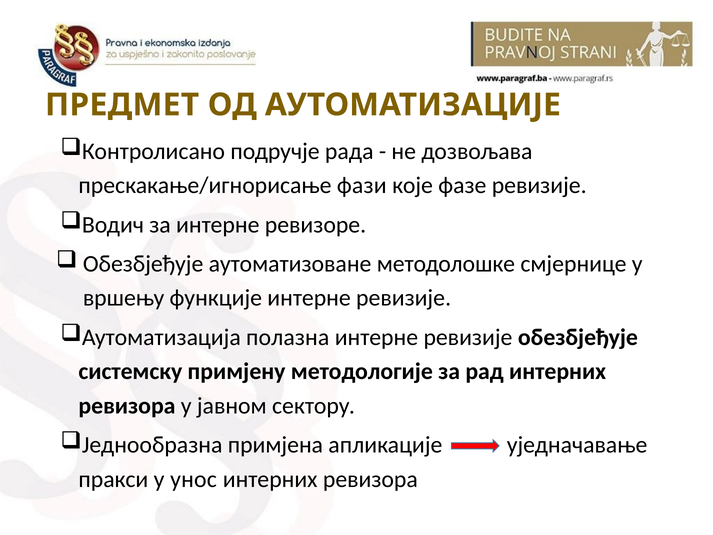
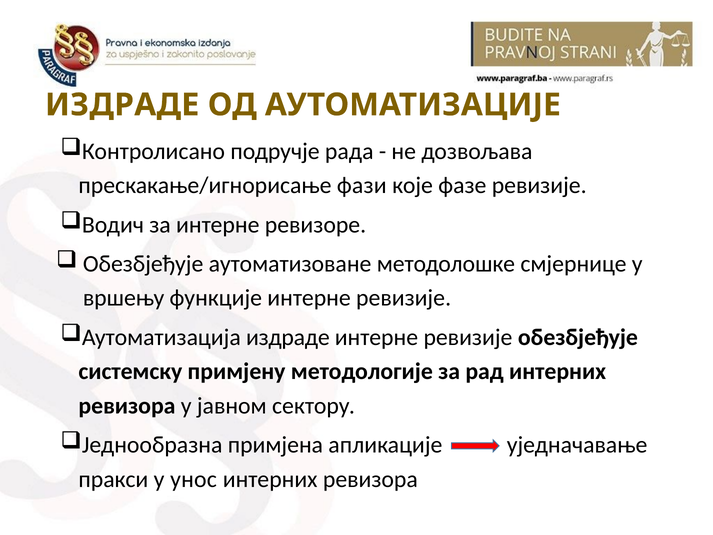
ПРЕДМЕТ at (122, 105): ПРЕДМЕТ -> ИЗДРАДЕ
Аутоматизација полазна: полазна -> издраде
